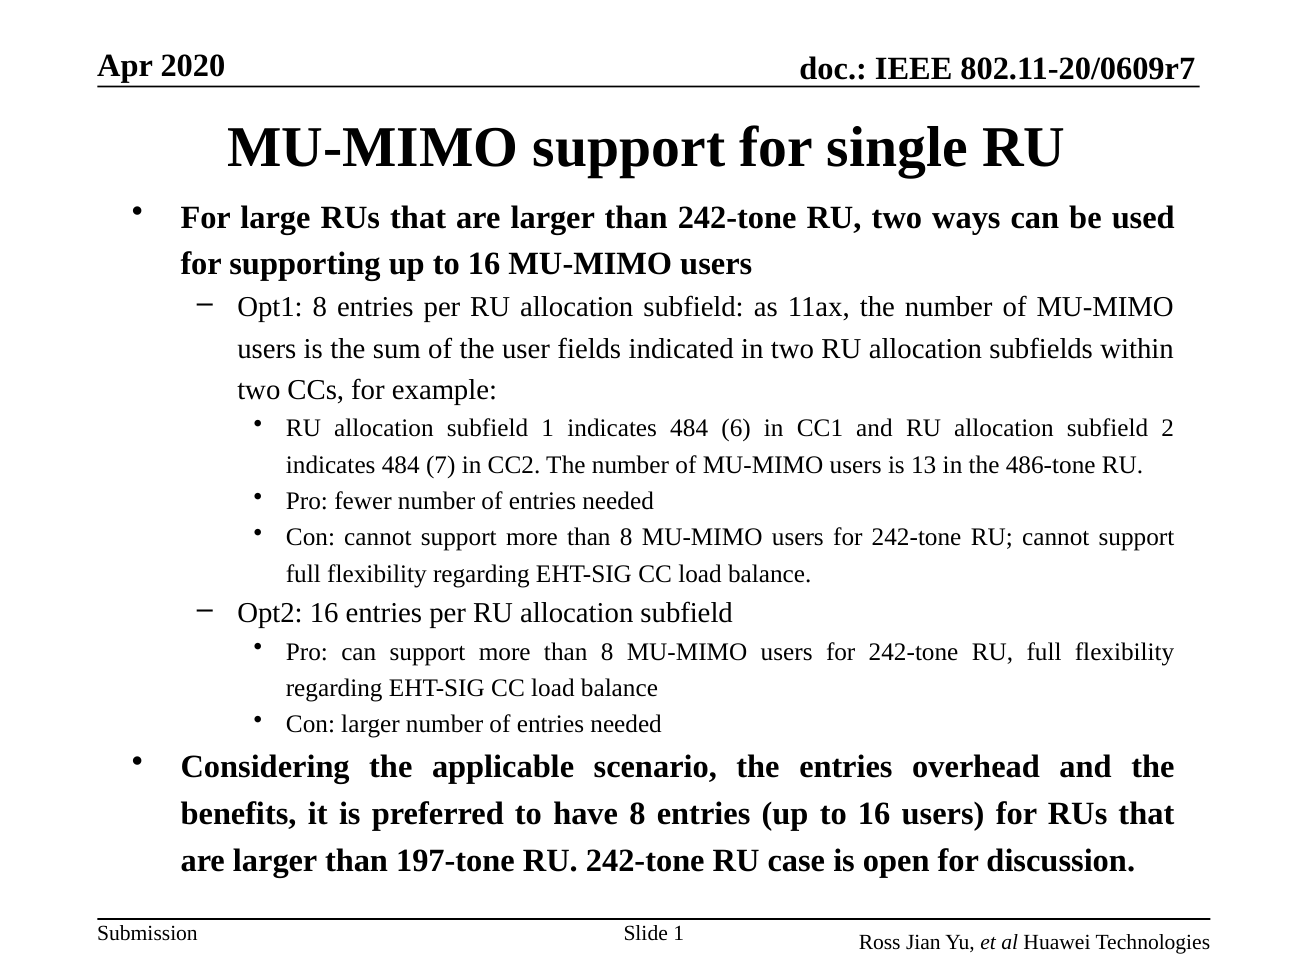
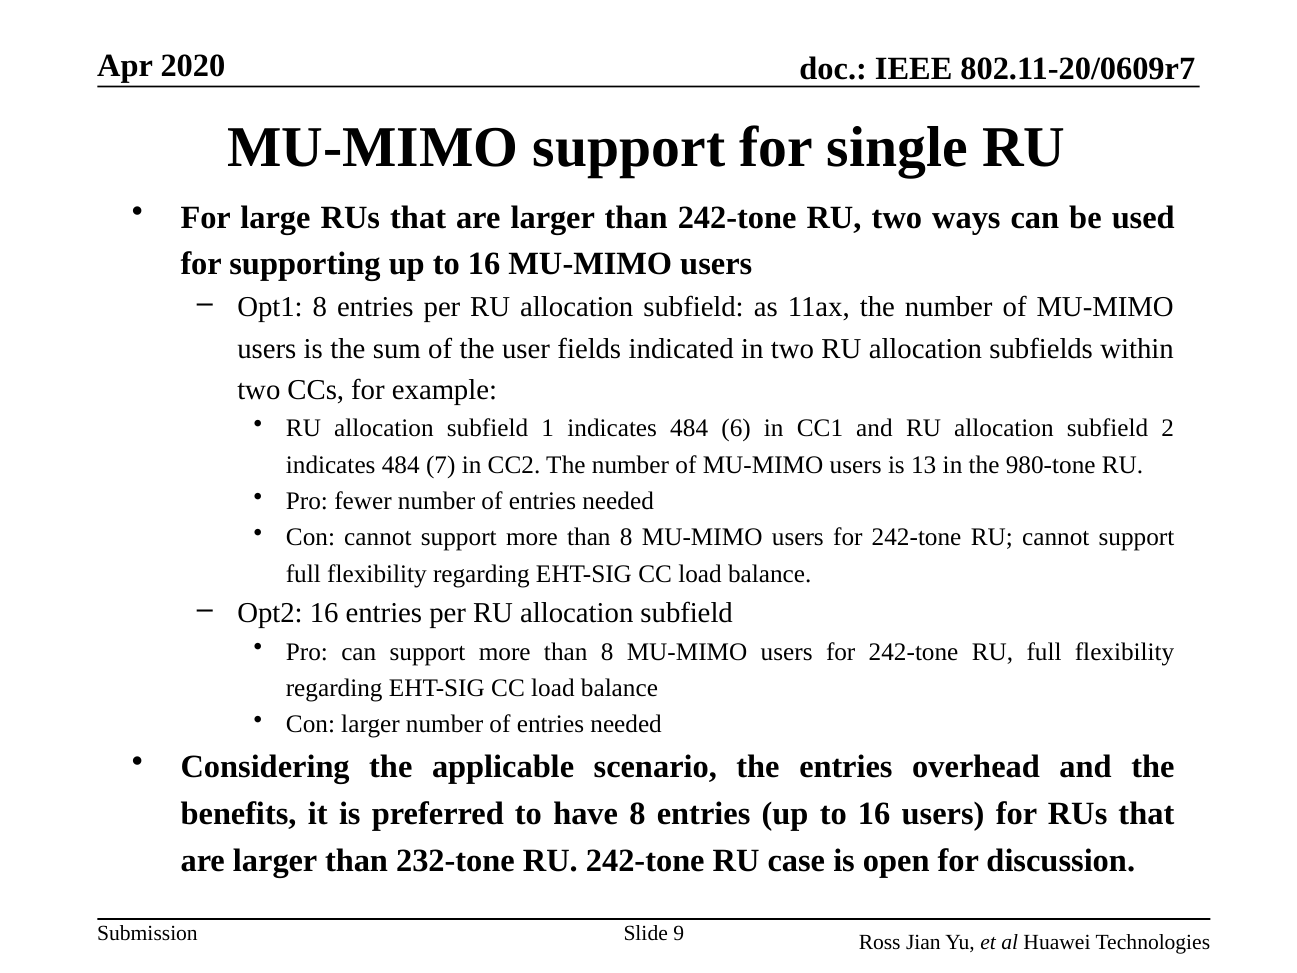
486-tone: 486-tone -> 980-tone
197-tone: 197-tone -> 232-tone
Slide 1: 1 -> 9
